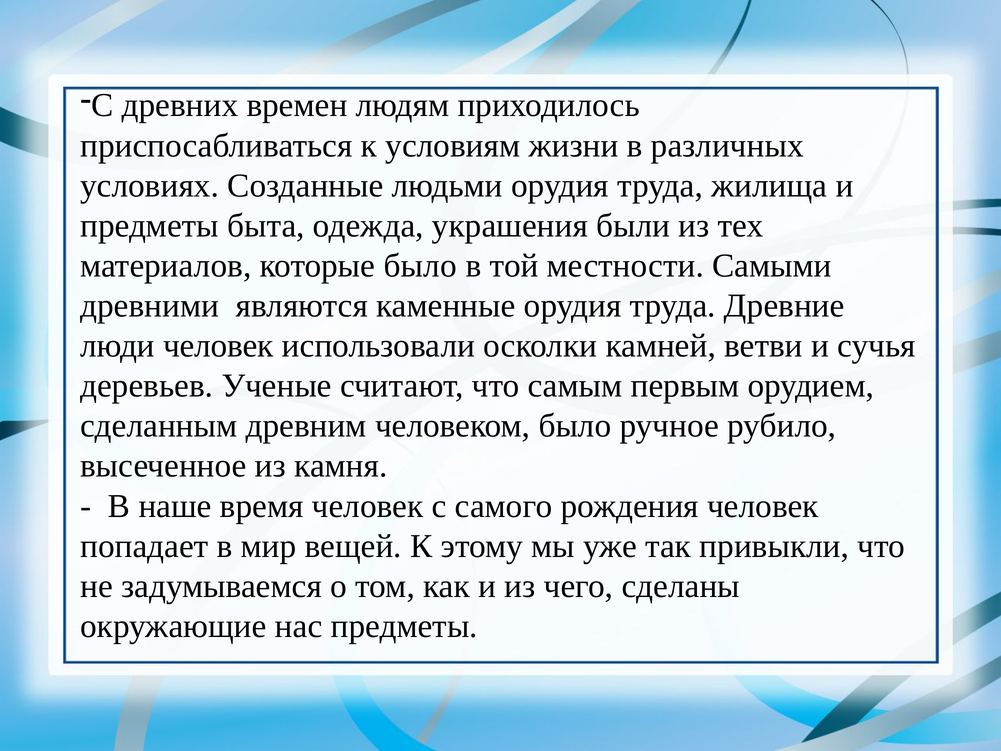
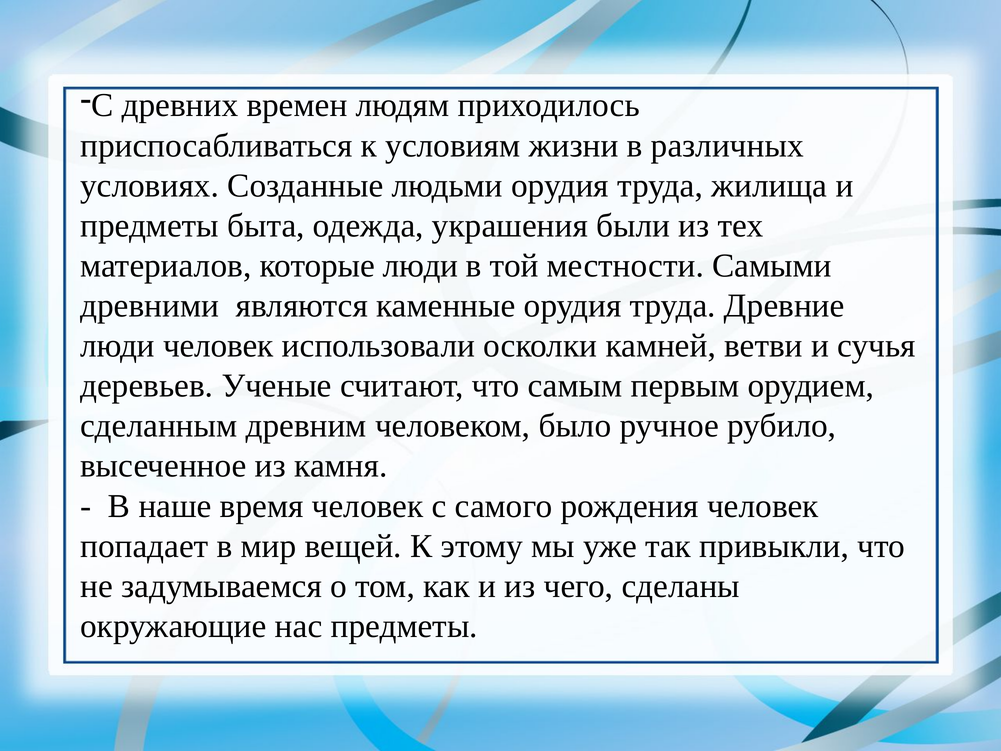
которые было: было -> люди
